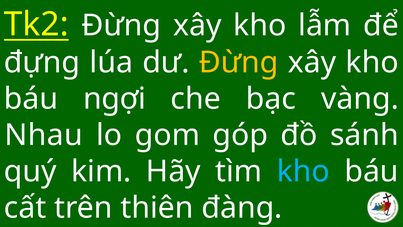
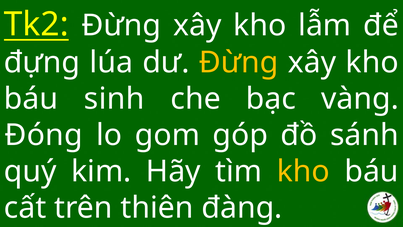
ngợi: ngợi -> sinh
Nhau: Nhau -> Đóng
kho at (303, 171) colour: light blue -> yellow
